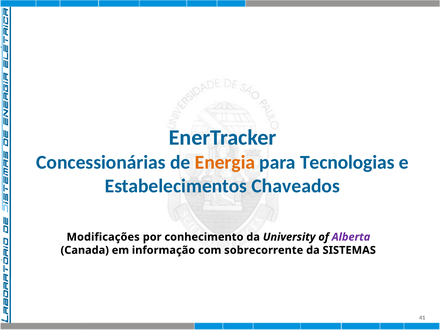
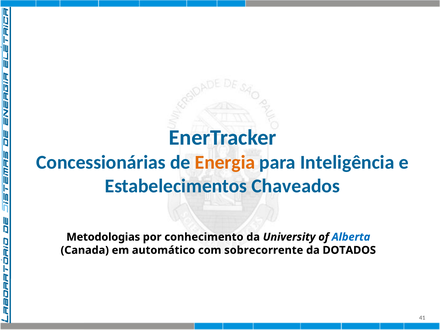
Tecnologias: Tecnologias -> Inteligência
Modificações: Modificações -> Metodologias
Alberta colour: purple -> blue
informação: informação -> automático
SISTEMAS: SISTEMAS -> DOTADOS
